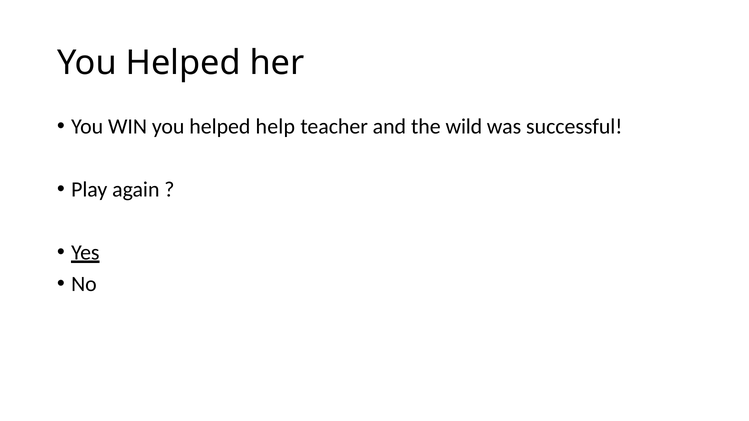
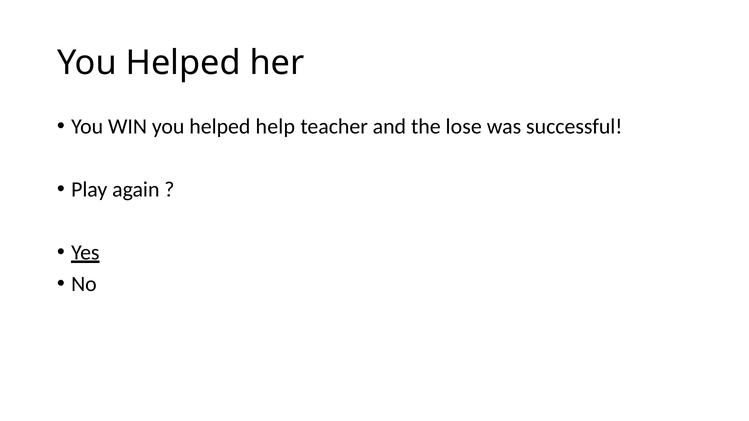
wild: wild -> lose
